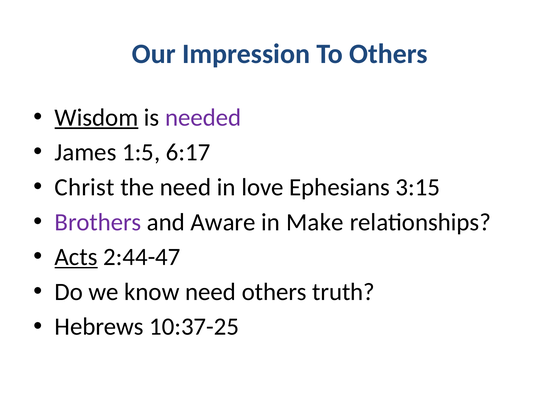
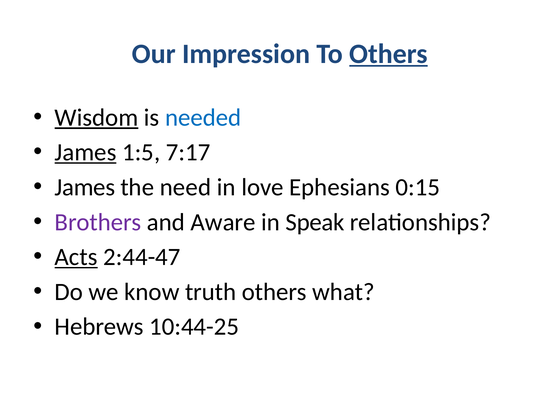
Others at (389, 54) underline: none -> present
needed colour: purple -> blue
James at (86, 152) underline: none -> present
6:17: 6:17 -> 7:17
Christ at (85, 187): Christ -> James
3:15: 3:15 -> 0:15
Make: Make -> Speak
know need: need -> truth
truth: truth -> what
10:37-25: 10:37-25 -> 10:44-25
